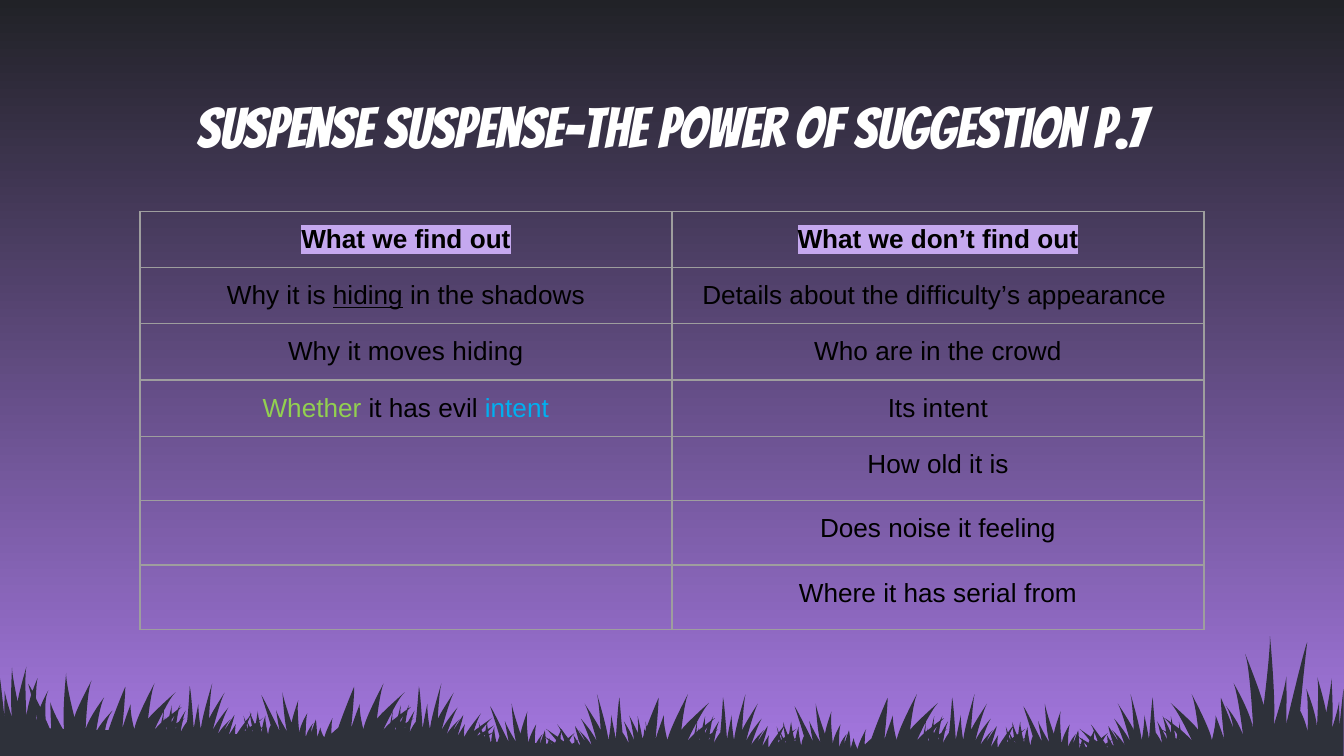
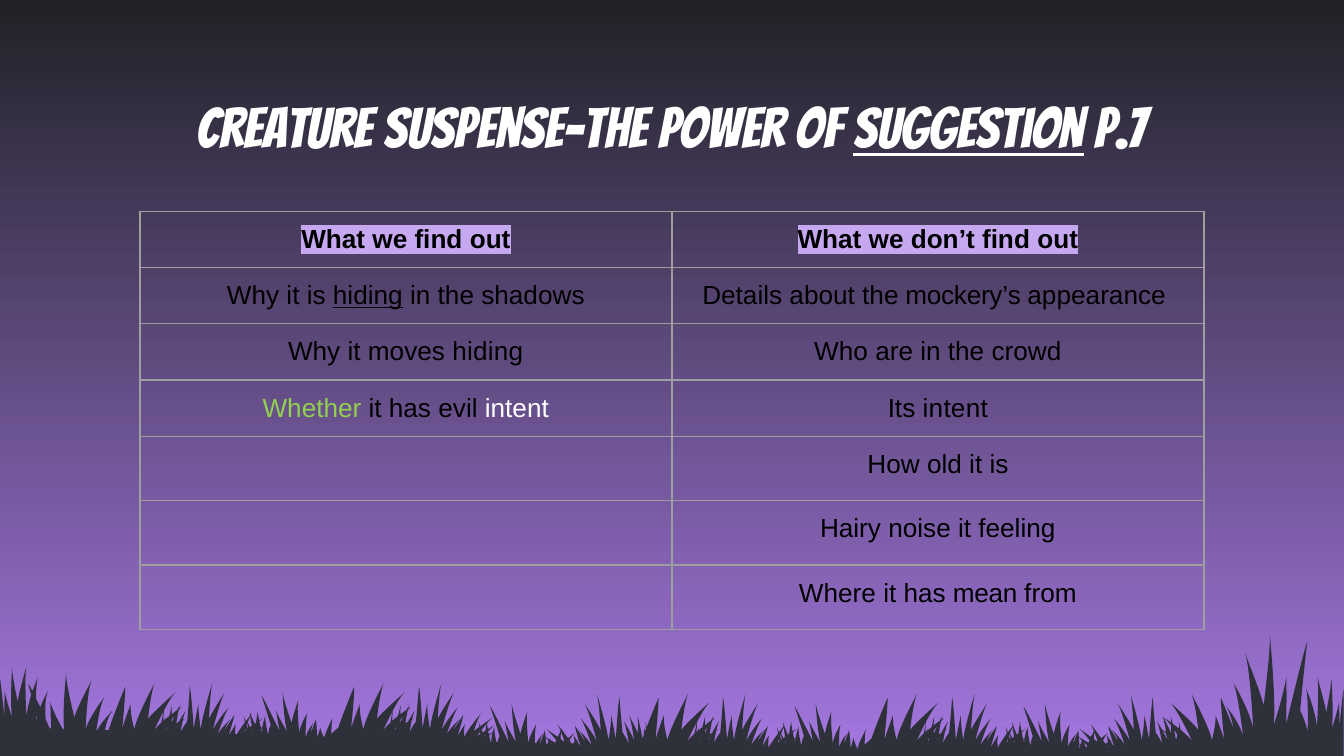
Suspense: Suspense -> Creature
suggestion underline: none -> present
difficulty’s: difficulty’s -> mockery’s
intent at (517, 408) colour: light blue -> white
Does: Does -> Hairy
serial: serial -> mean
